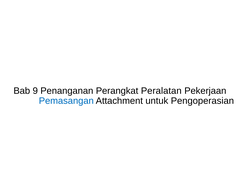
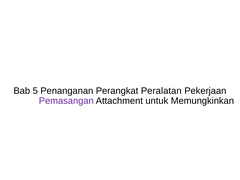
9: 9 -> 5
Pemasangan colour: blue -> purple
Pengoperasian: Pengoperasian -> Memungkinkan
